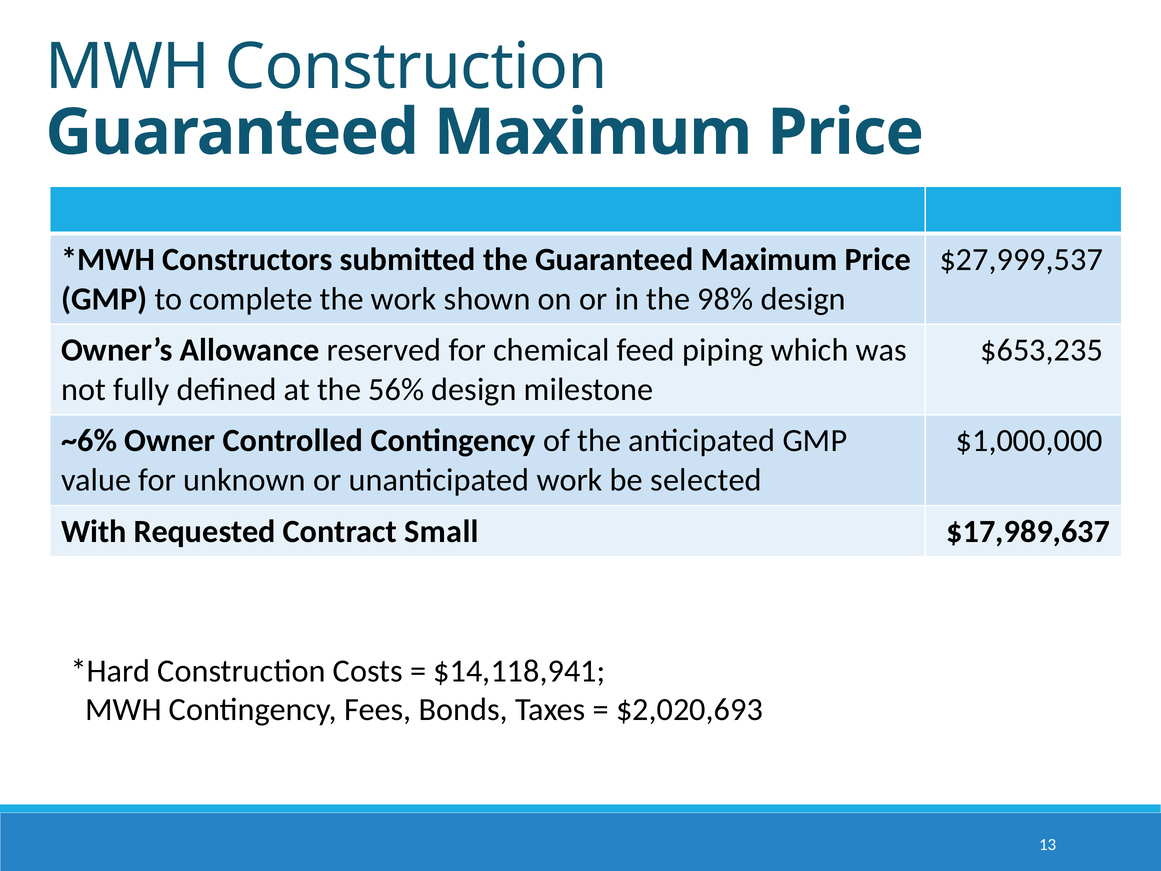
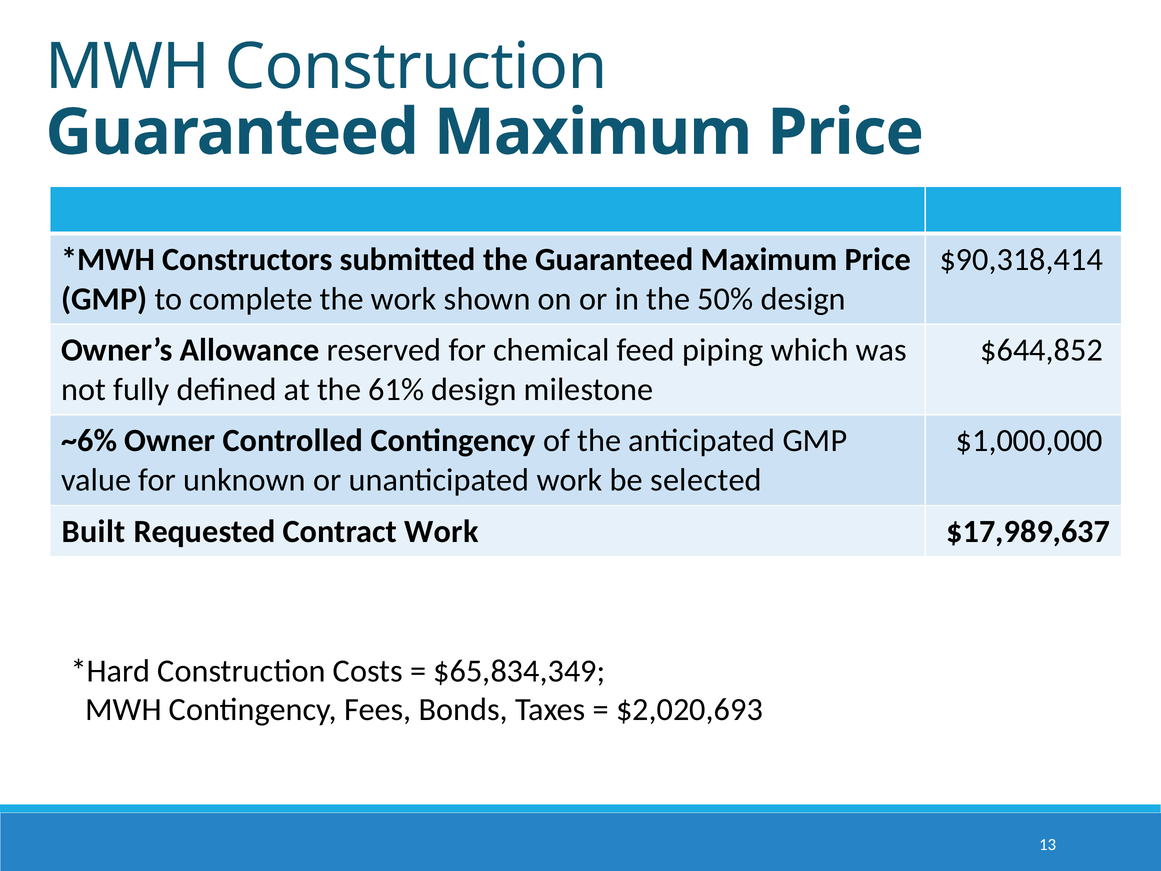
$27,999,537: $27,999,537 -> $90,318,414
98%: 98% -> 50%
$653,235: $653,235 -> $644,852
56%: 56% -> 61%
With: With -> Built
Contract Small: Small -> Work
$14,118,941: $14,118,941 -> $65,834,349
